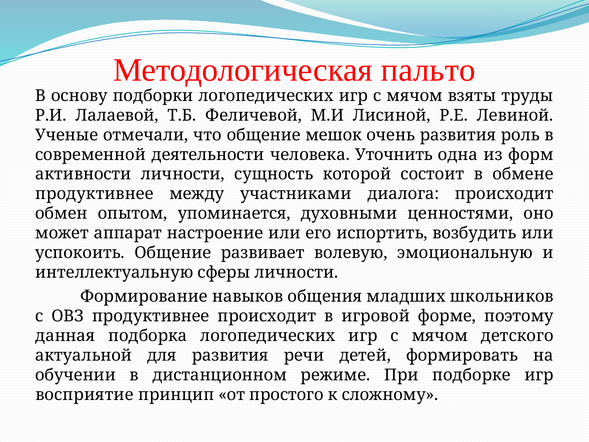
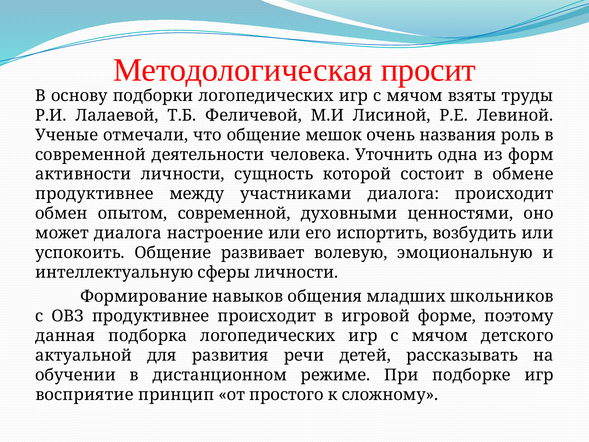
пальто: пальто -> просит
очень развития: развития -> названия
опытом упоминается: упоминается -> современной
может аппарат: аппарат -> диалога
формировать: формировать -> рассказывать
